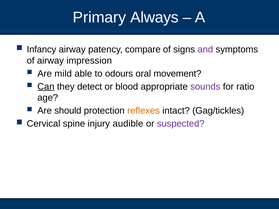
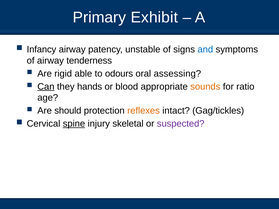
Always: Always -> Exhibit
compare: compare -> unstable
and colour: purple -> blue
impression: impression -> tenderness
mild: mild -> rigid
movement: movement -> assessing
detect: detect -> hands
sounds colour: purple -> orange
spine underline: none -> present
audible: audible -> skeletal
